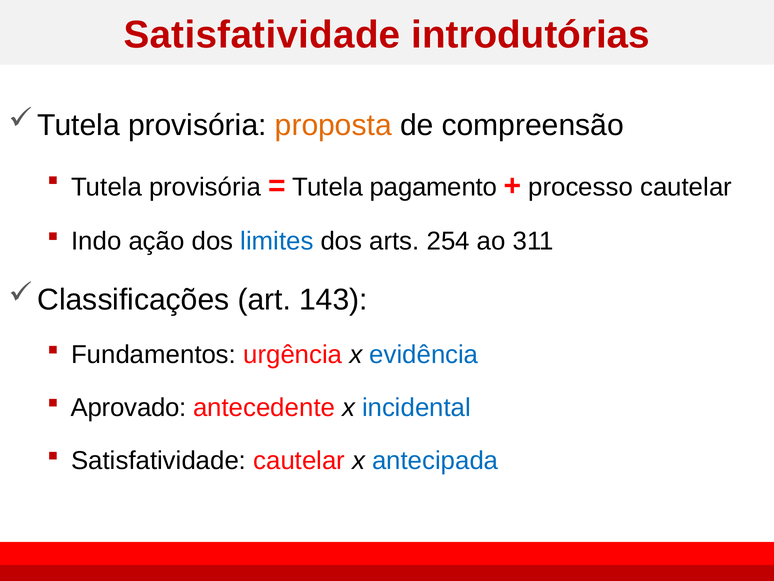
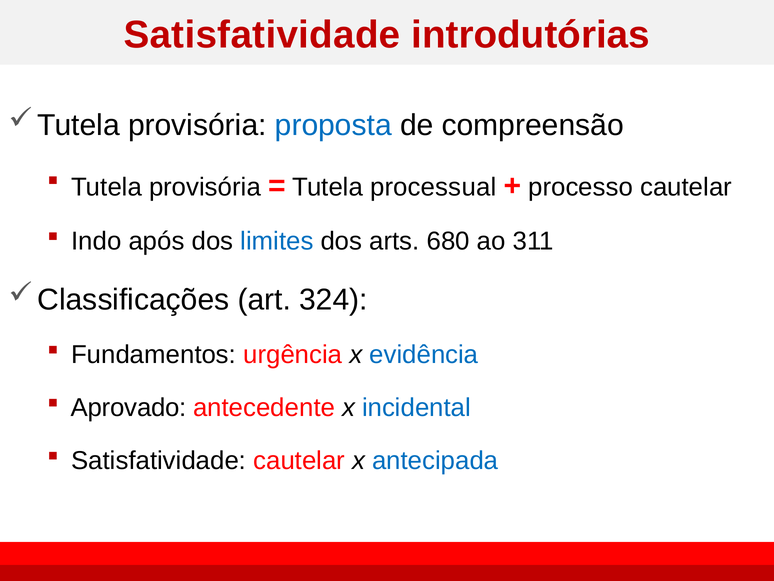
proposta colour: orange -> blue
pagamento: pagamento -> processual
ação: ação -> após
254: 254 -> 680
143: 143 -> 324
